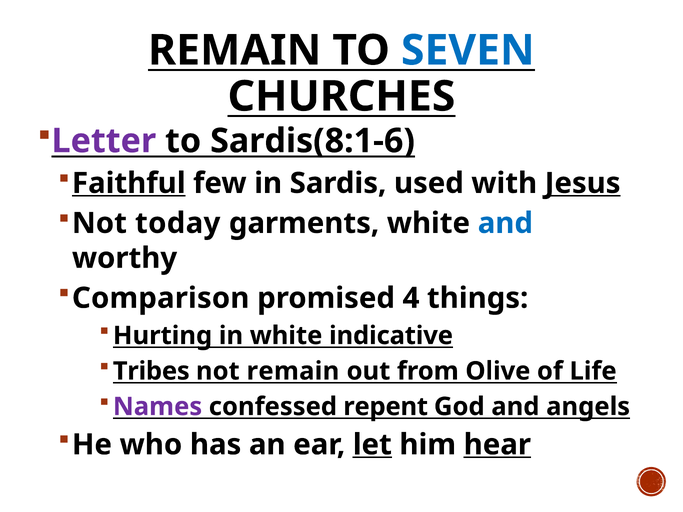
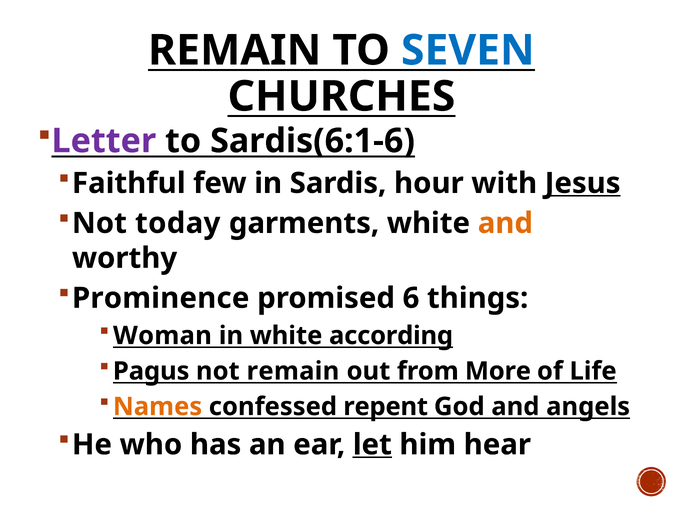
Sardis(8:1-6: Sardis(8:1-6 -> Sardis(6:1-6
Faithful underline: present -> none
used: used -> hour
and at (505, 223) colour: blue -> orange
Comparison: Comparison -> Prominence
4: 4 -> 6
Hurting: Hurting -> Woman
indicative: indicative -> according
Tribes: Tribes -> Pagus
Olive: Olive -> More
Names colour: purple -> orange
hear underline: present -> none
